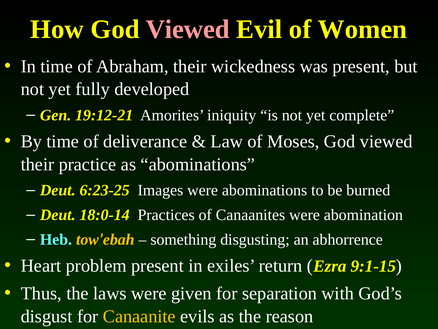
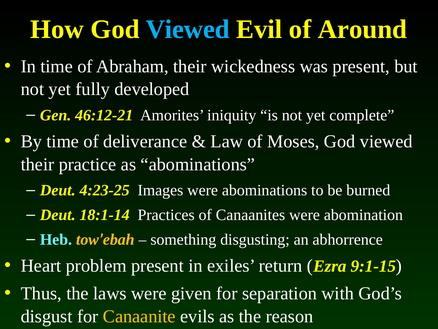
Viewed at (188, 29) colour: pink -> light blue
Women: Women -> Around
19:12-21: 19:12-21 -> 46:12-21
6:23-25: 6:23-25 -> 4:23-25
18:0-14: 18:0-14 -> 18:1-14
